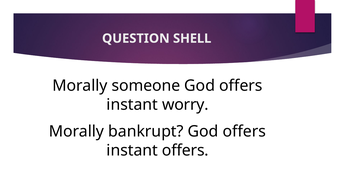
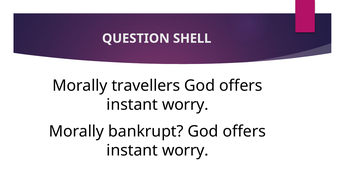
someone: someone -> travellers
offers at (185, 150): offers -> worry
